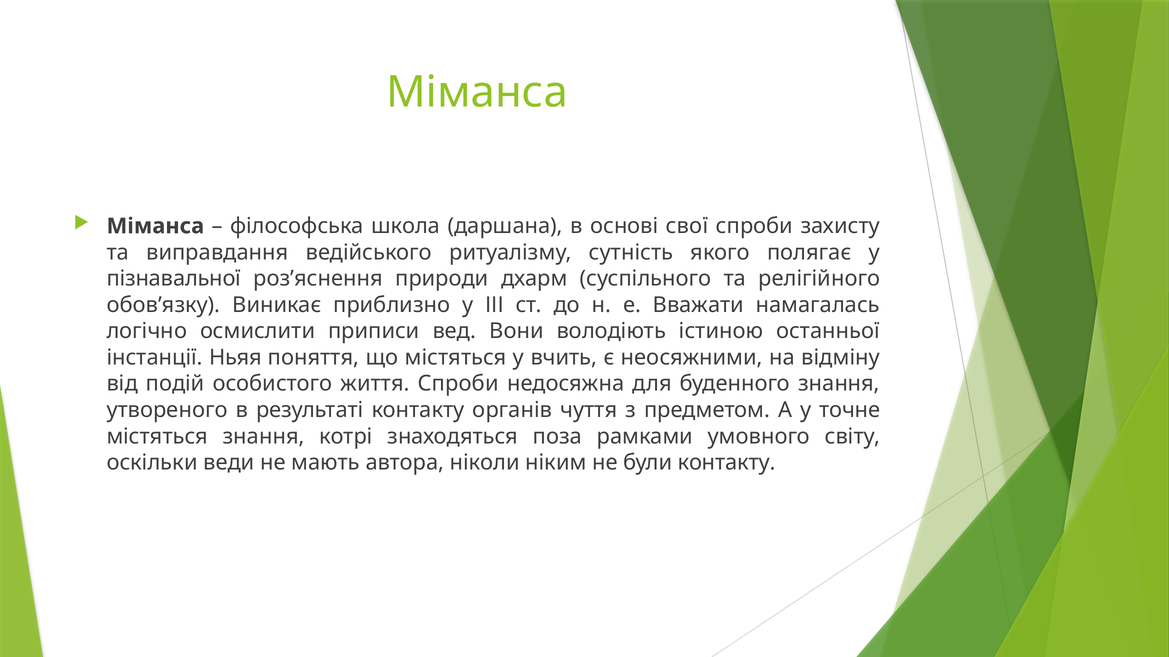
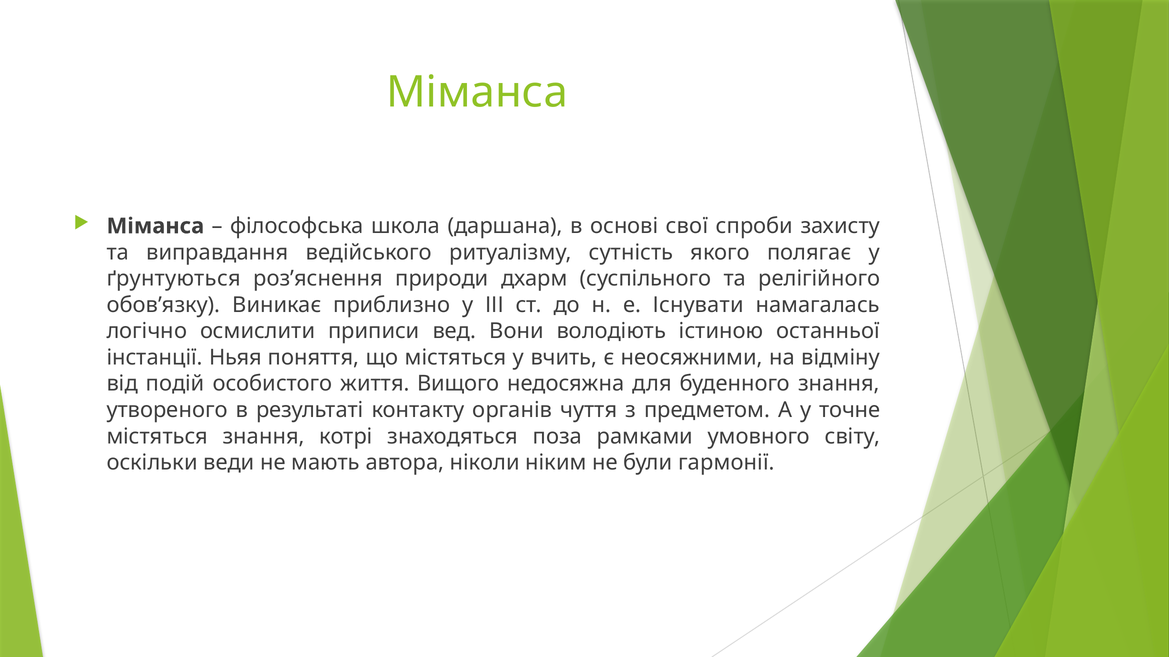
пізнавальної: пізнавальної -> ґрунтуються
Вважати: Вважати -> Існувати
життя Спроби: Спроби -> Вищого
були контакту: контакту -> гармонії
